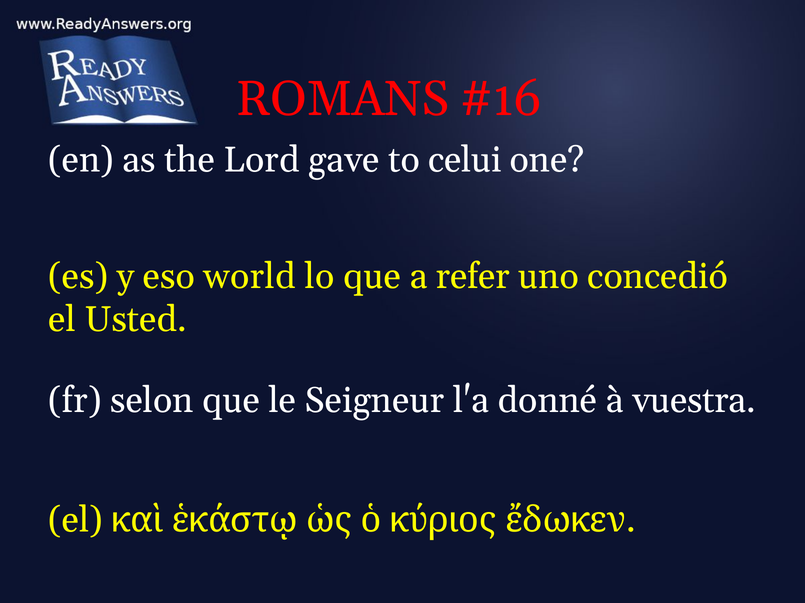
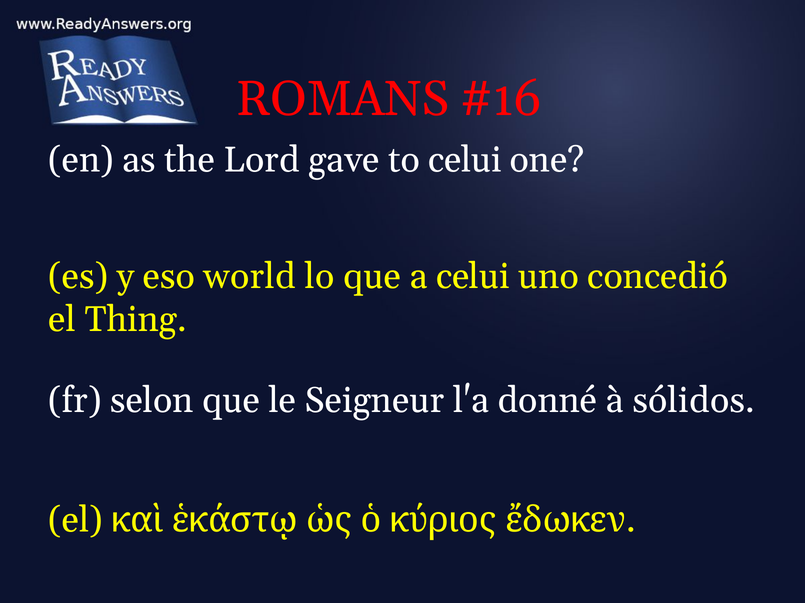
a refer: refer -> celui
Usted: Usted -> Thing
vuestra: vuestra -> sólidos
